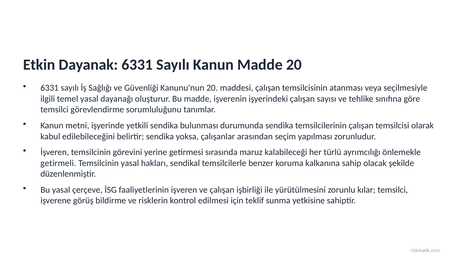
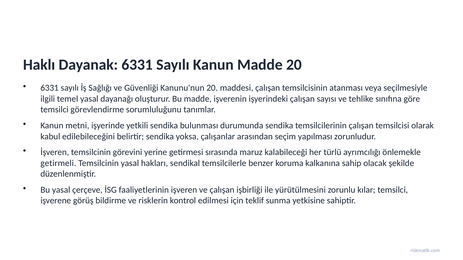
Etkin: Etkin -> Haklı
